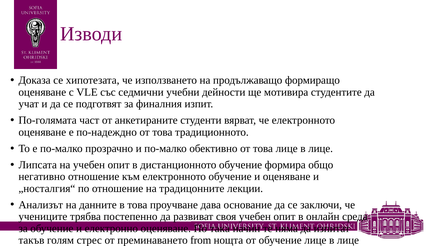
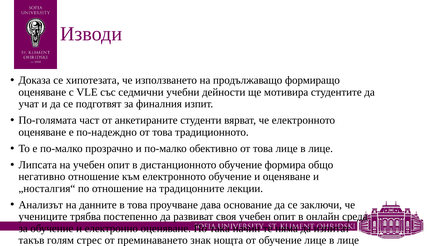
преминаването from: from -> знак
